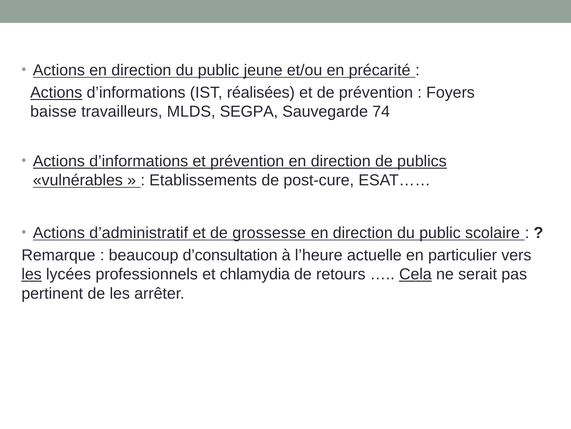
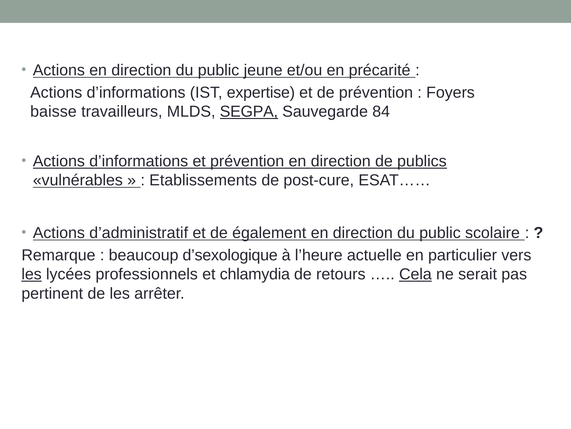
Actions at (56, 92) underline: present -> none
réalisées: réalisées -> expertise
SEGPA underline: none -> present
74: 74 -> 84
grossesse: grossesse -> également
d’consultation: d’consultation -> d’sexologique
